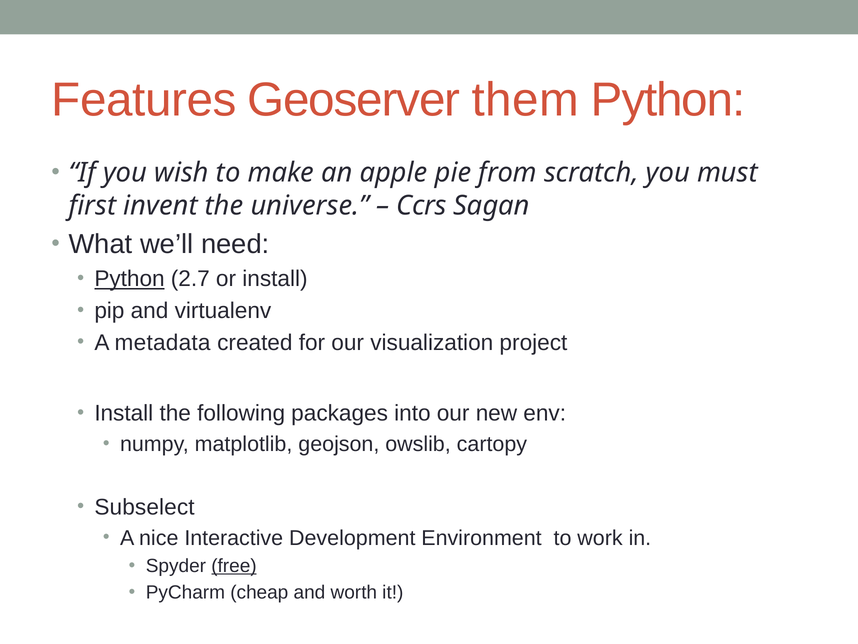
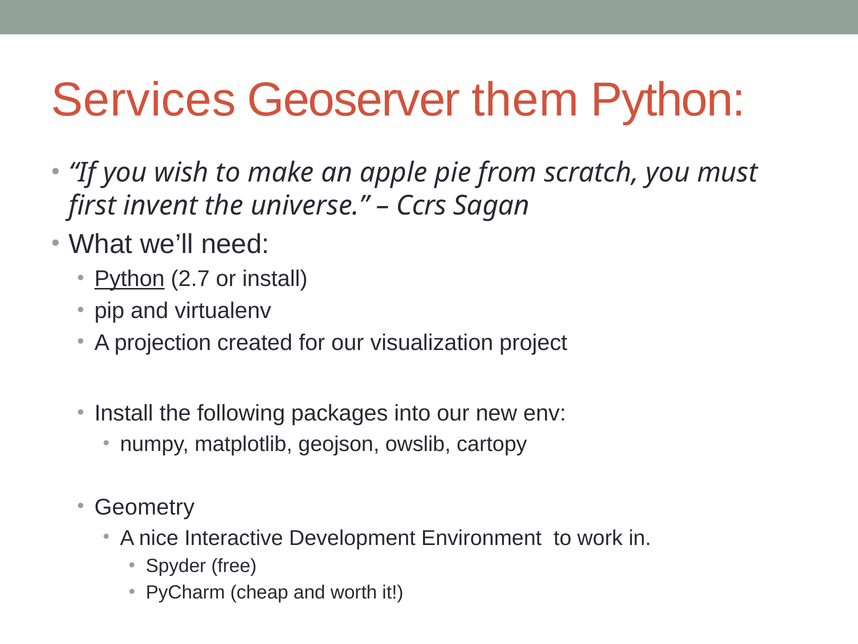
Features: Features -> Services
metadata: metadata -> projection
Subselect: Subselect -> Geometry
free underline: present -> none
